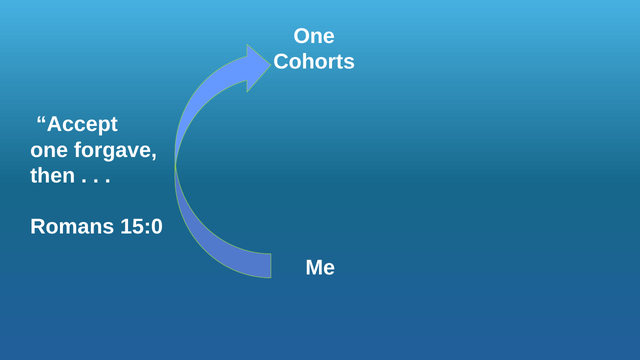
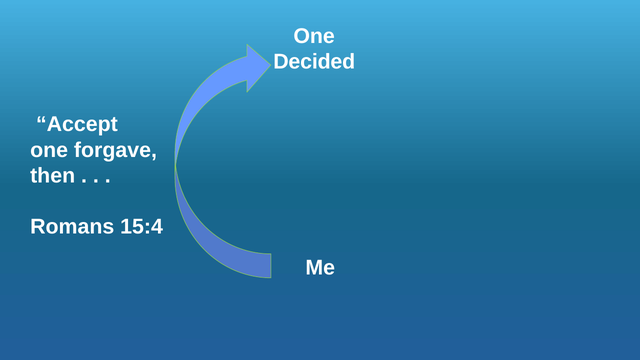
Cohorts: Cohorts -> Decided
15:0: 15:0 -> 15:4
